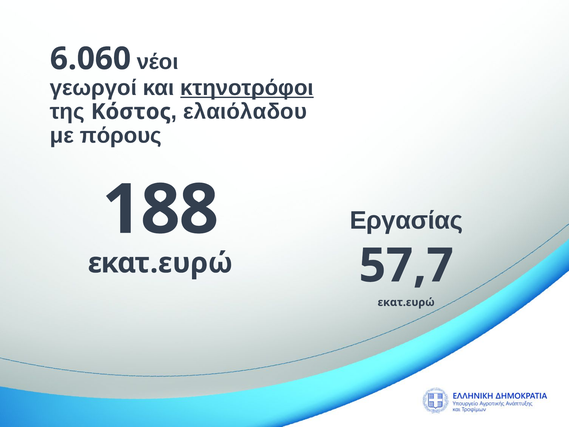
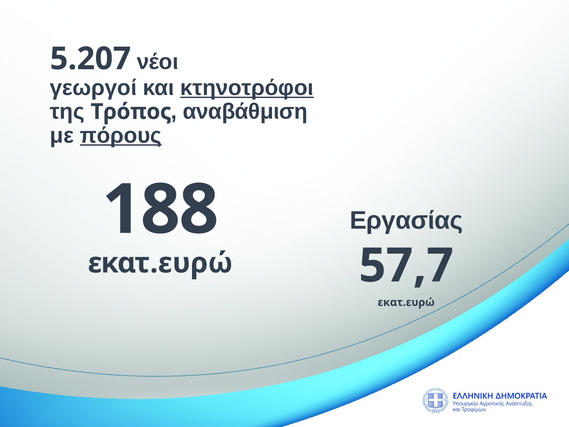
6.060: 6.060 -> 5.207
Κόστος: Κόστος -> Τρόπος
ελαιόλαδου: ελαιόλαδου -> αναβάθμιση
πόρους underline: none -> present
